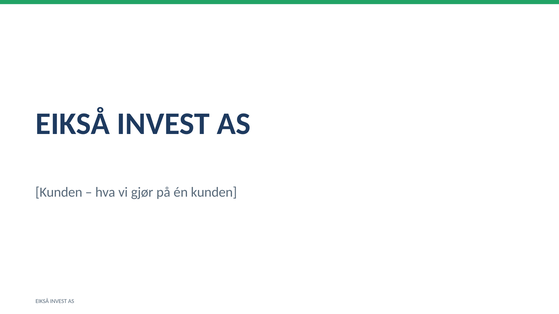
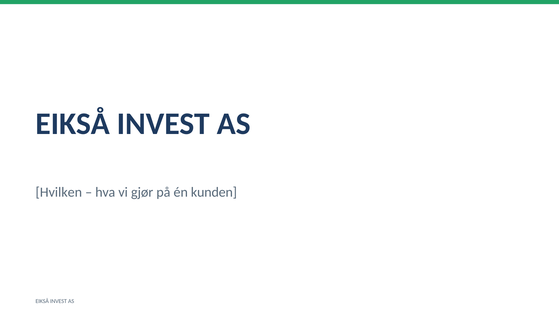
Kunden at (59, 193): Kunden -> Hvilken
